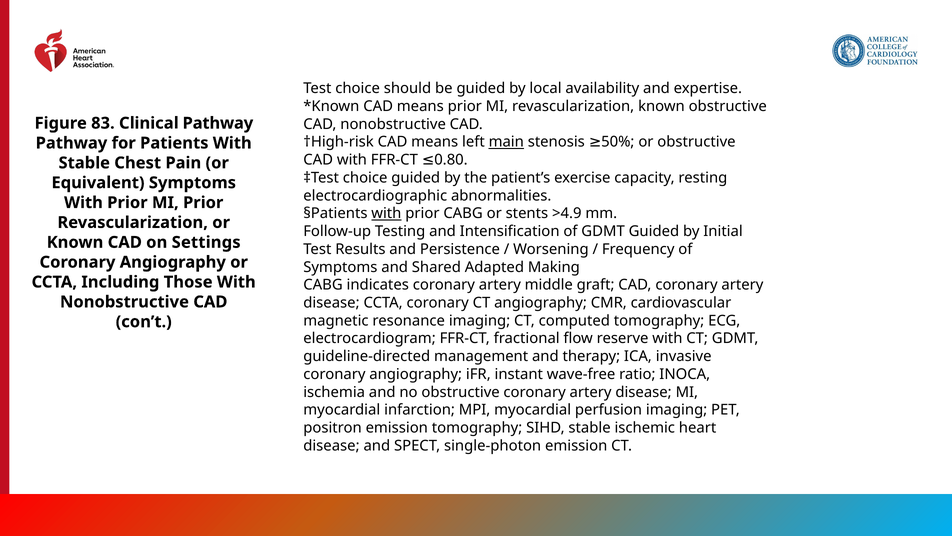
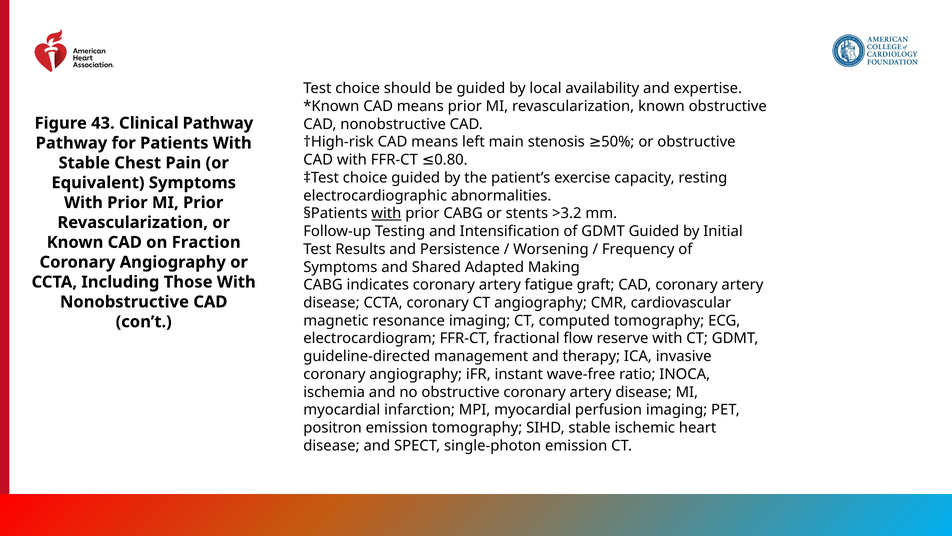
83: 83 -> 43
main underline: present -> none
>4.9: >4.9 -> >3.2
Settings: Settings -> Fraction
middle: middle -> fatigue
